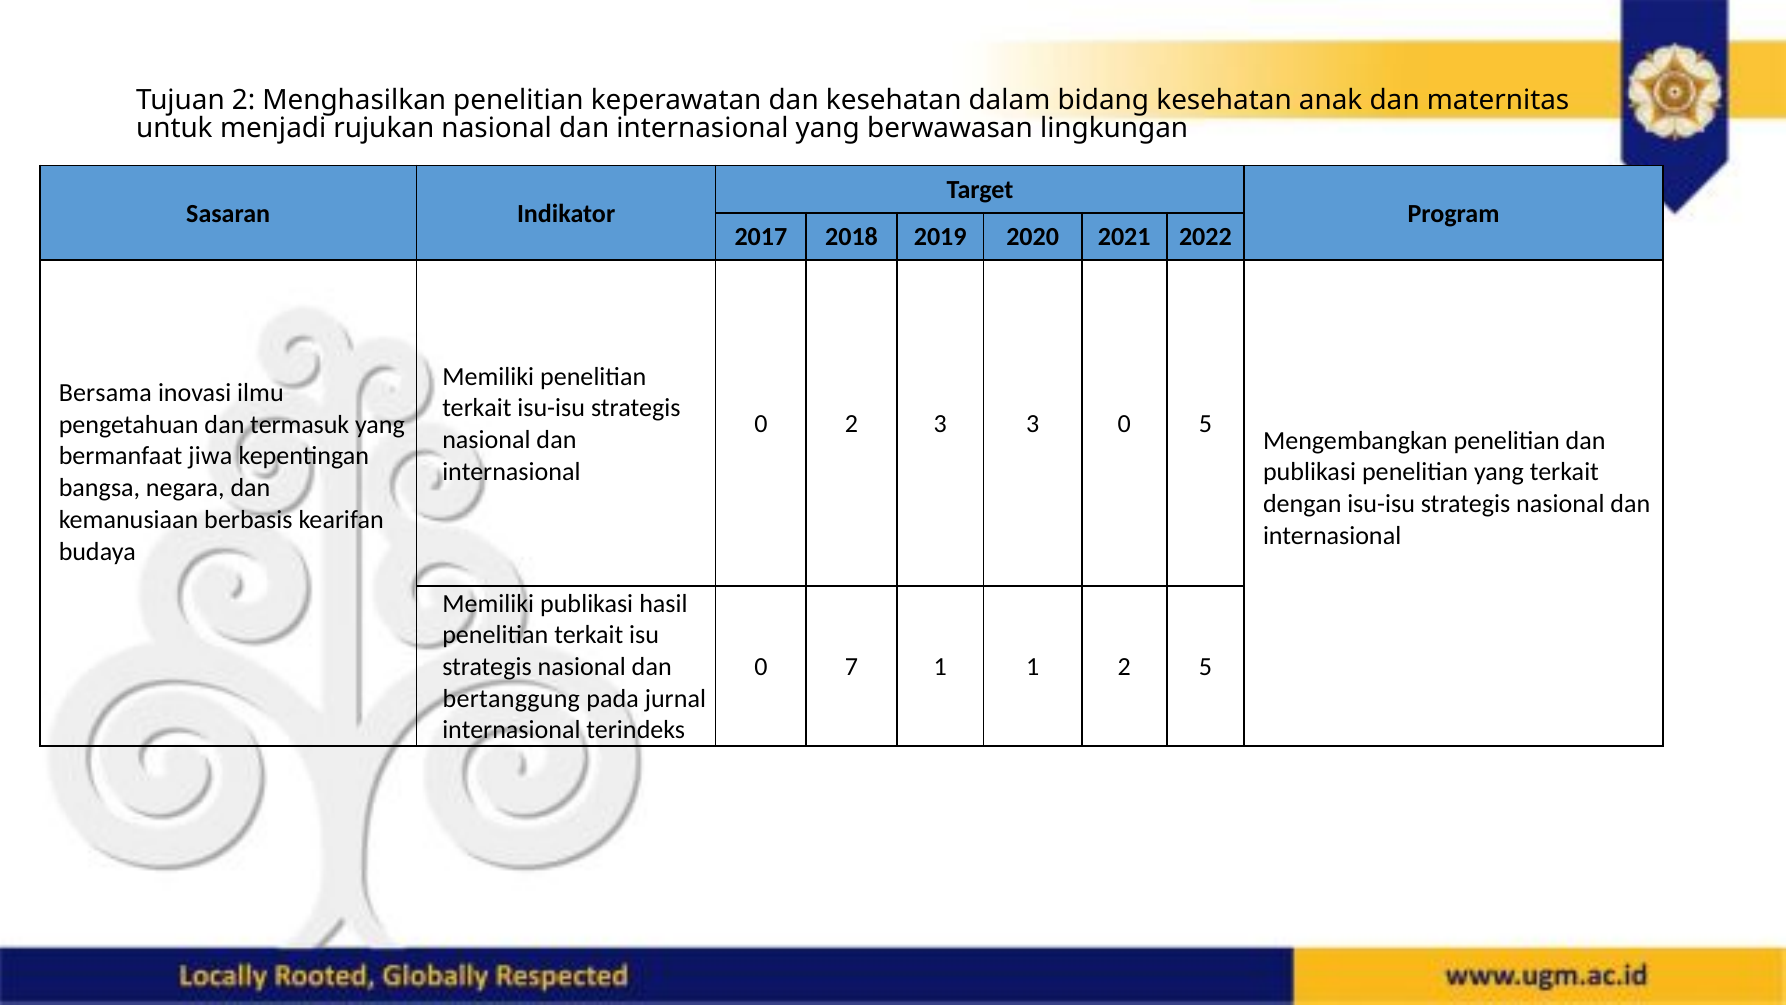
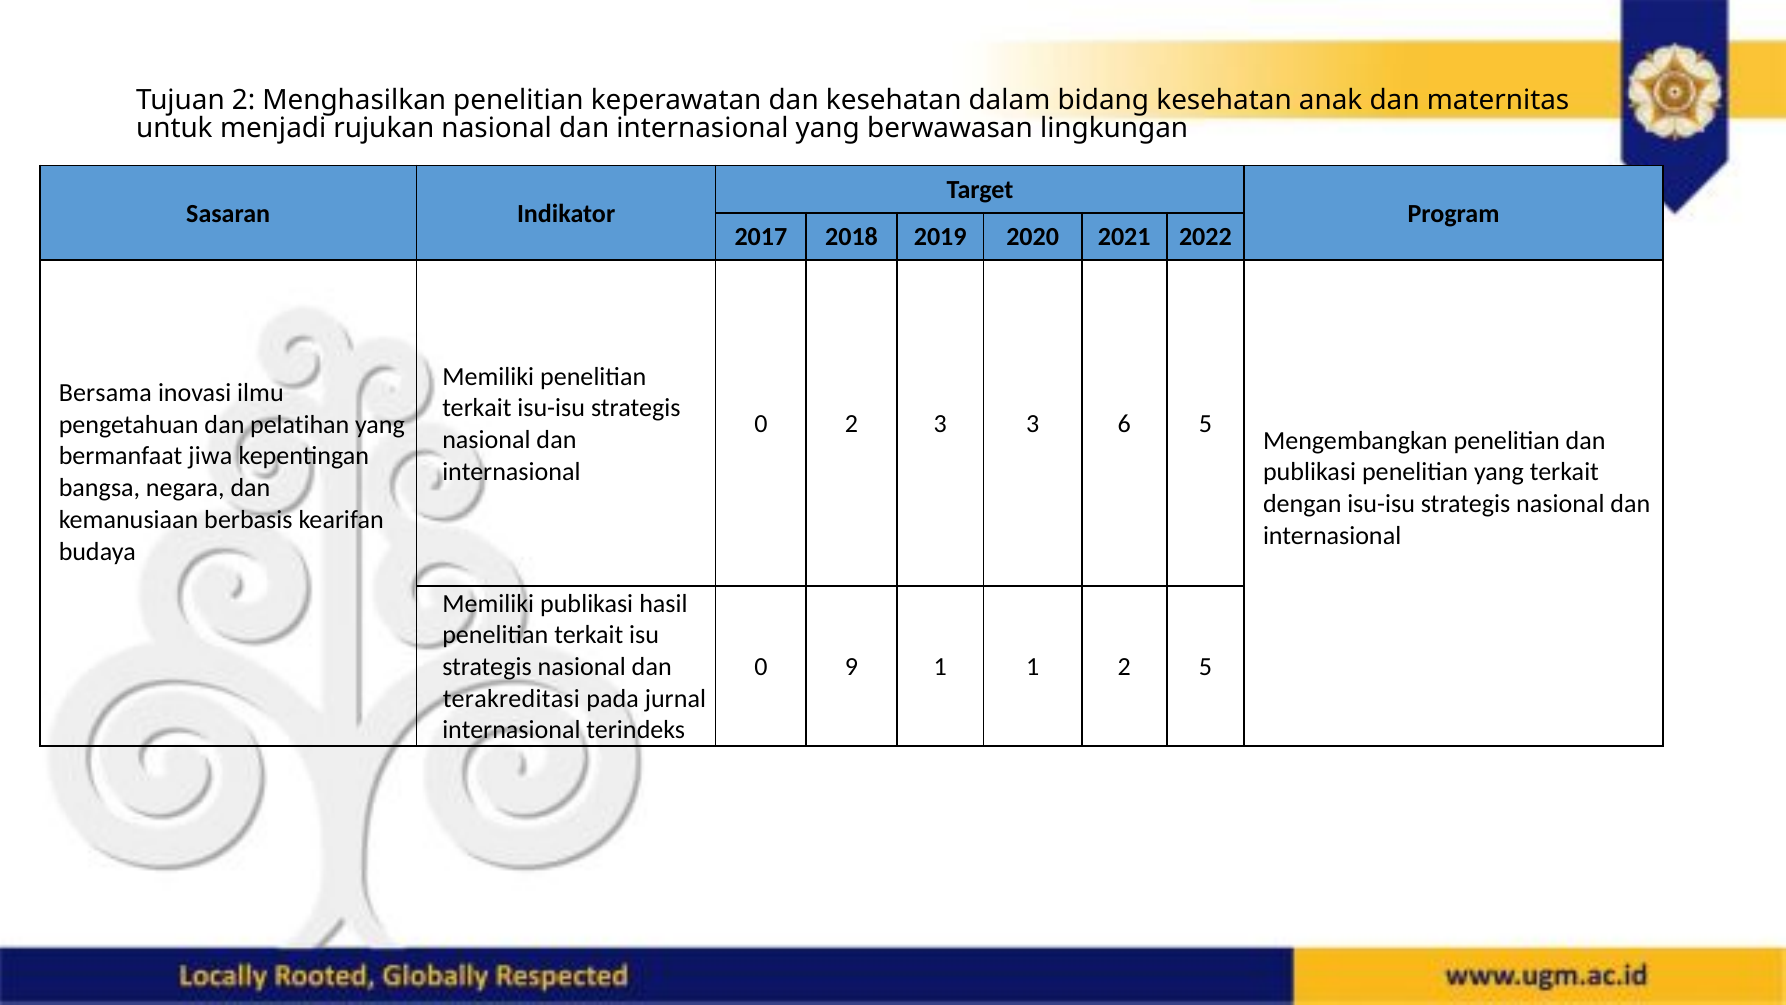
3 0: 0 -> 6
termasuk: termasuk -> pelatihan
7: 7 -> 9
bertanggung: bertanggung -> terakreditasi
